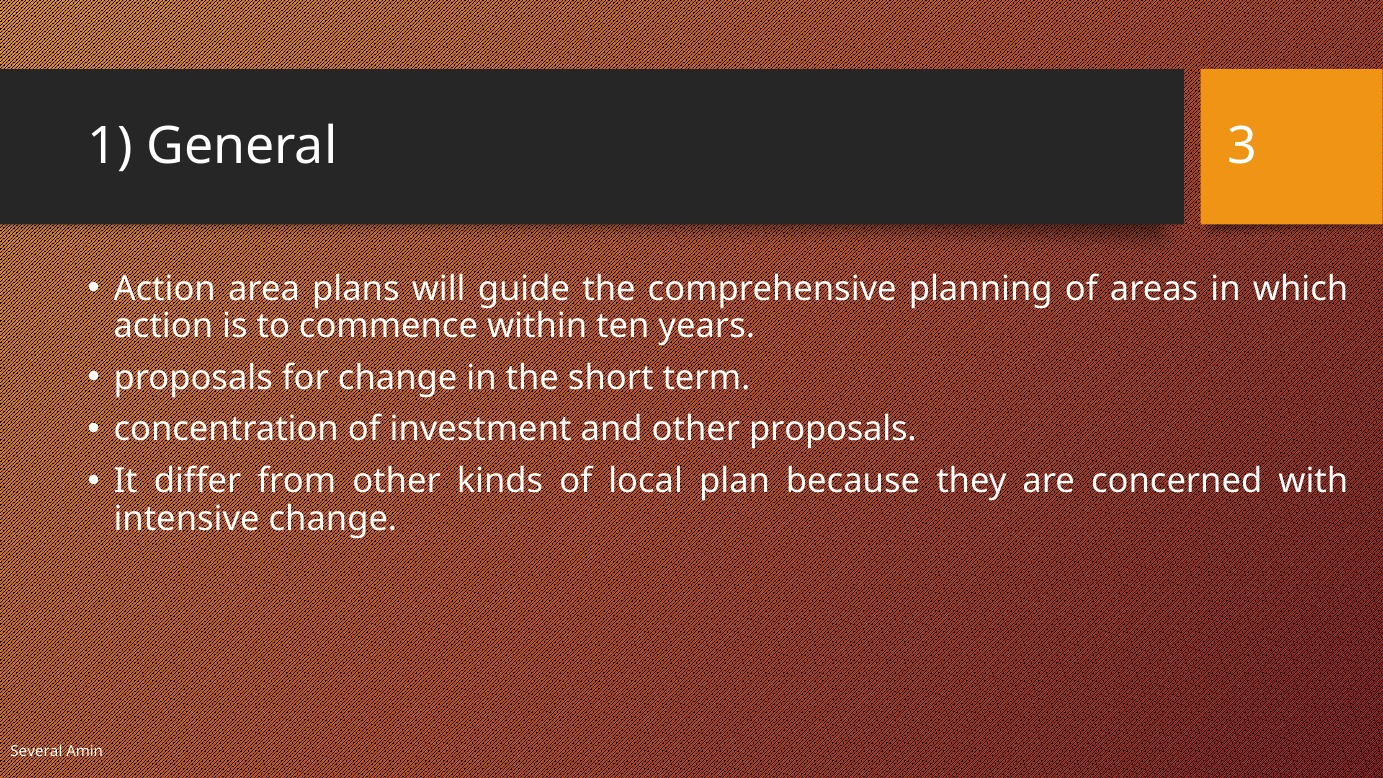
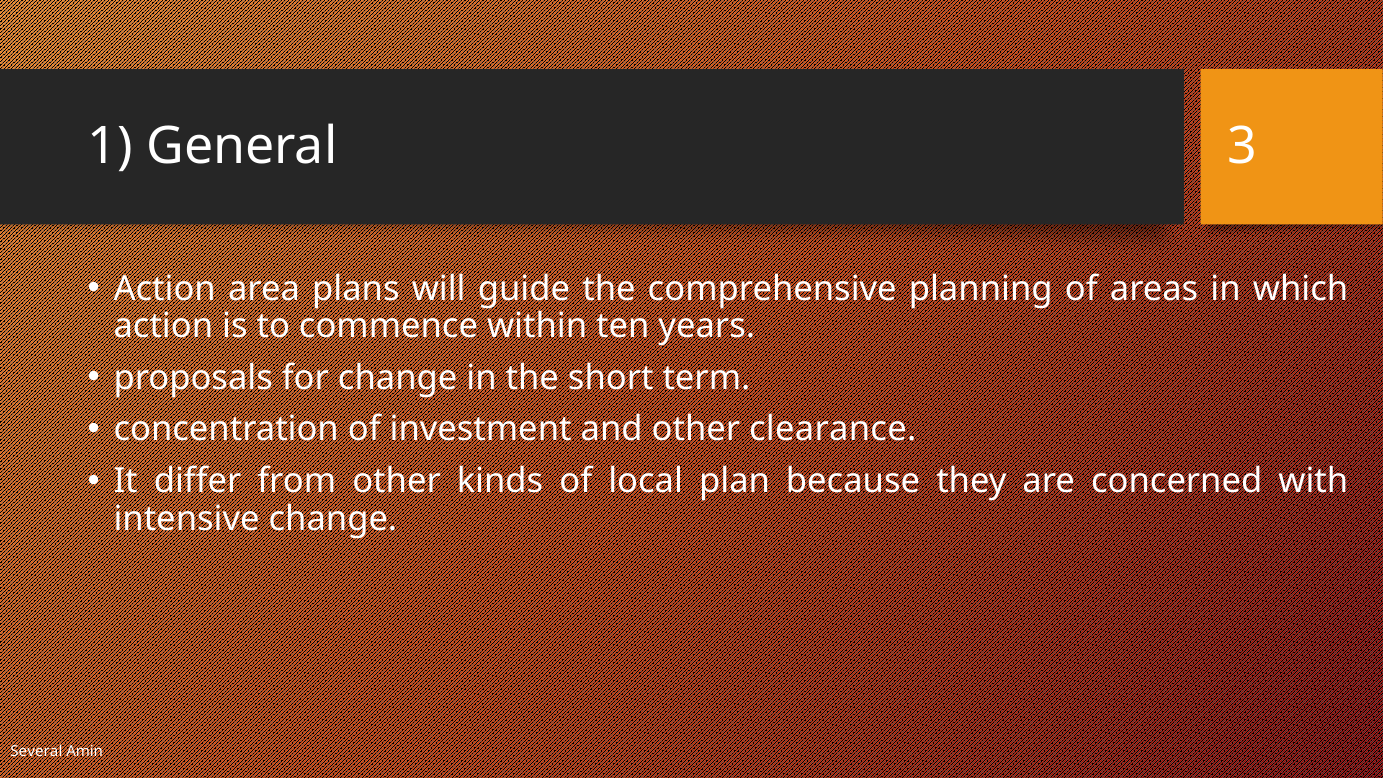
other proposals: proposals -> clearance
